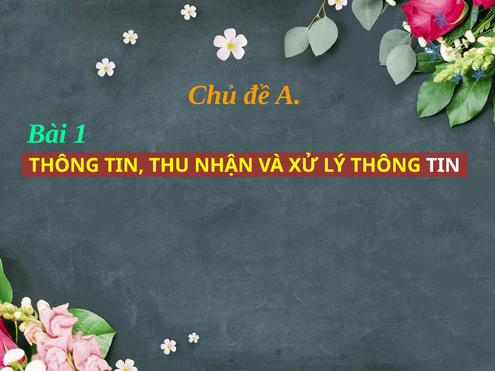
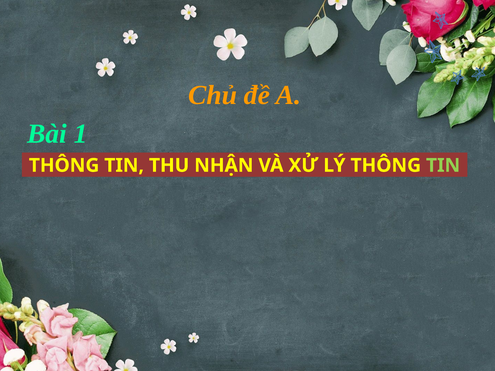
TIN at (443, 166) colour: white -> light green
